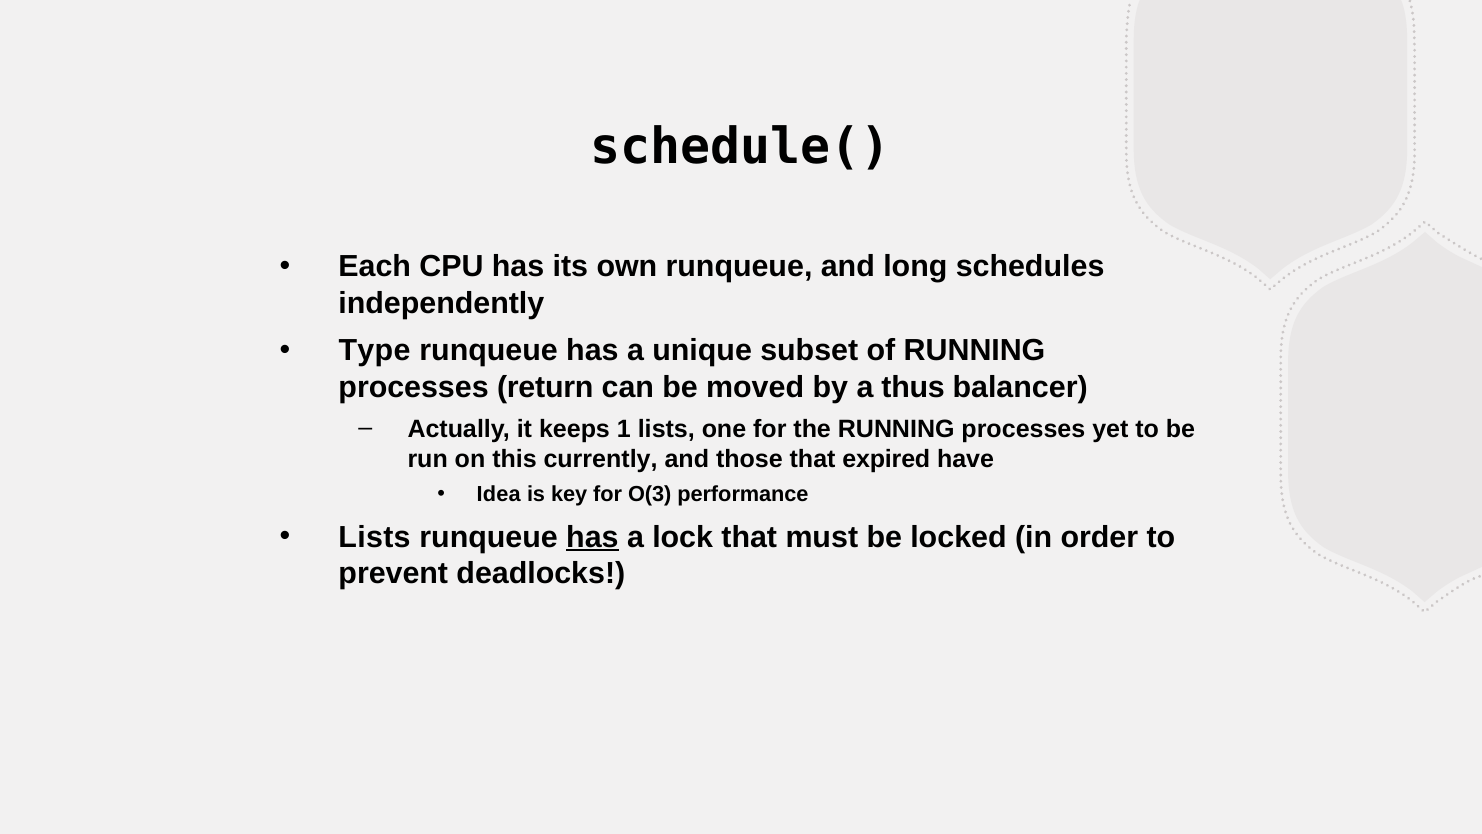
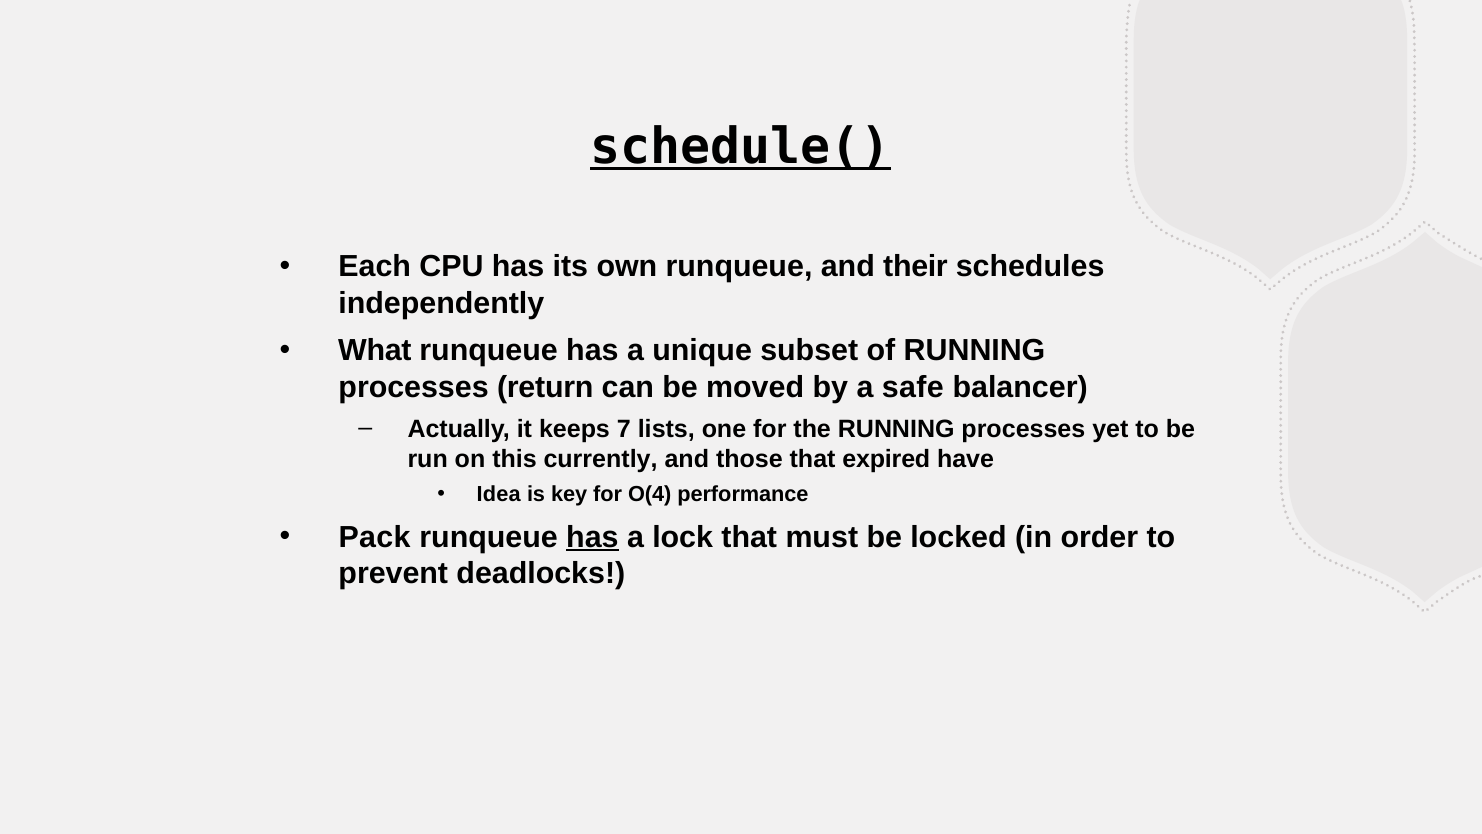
schedule( underline: none -> present
long: long -> their
Type: Type -> What
thus: thus -> safe
1: 1 -> 7
O(3: O(3 -> O(4
Lists at (375, 537): Lists -> Pack
